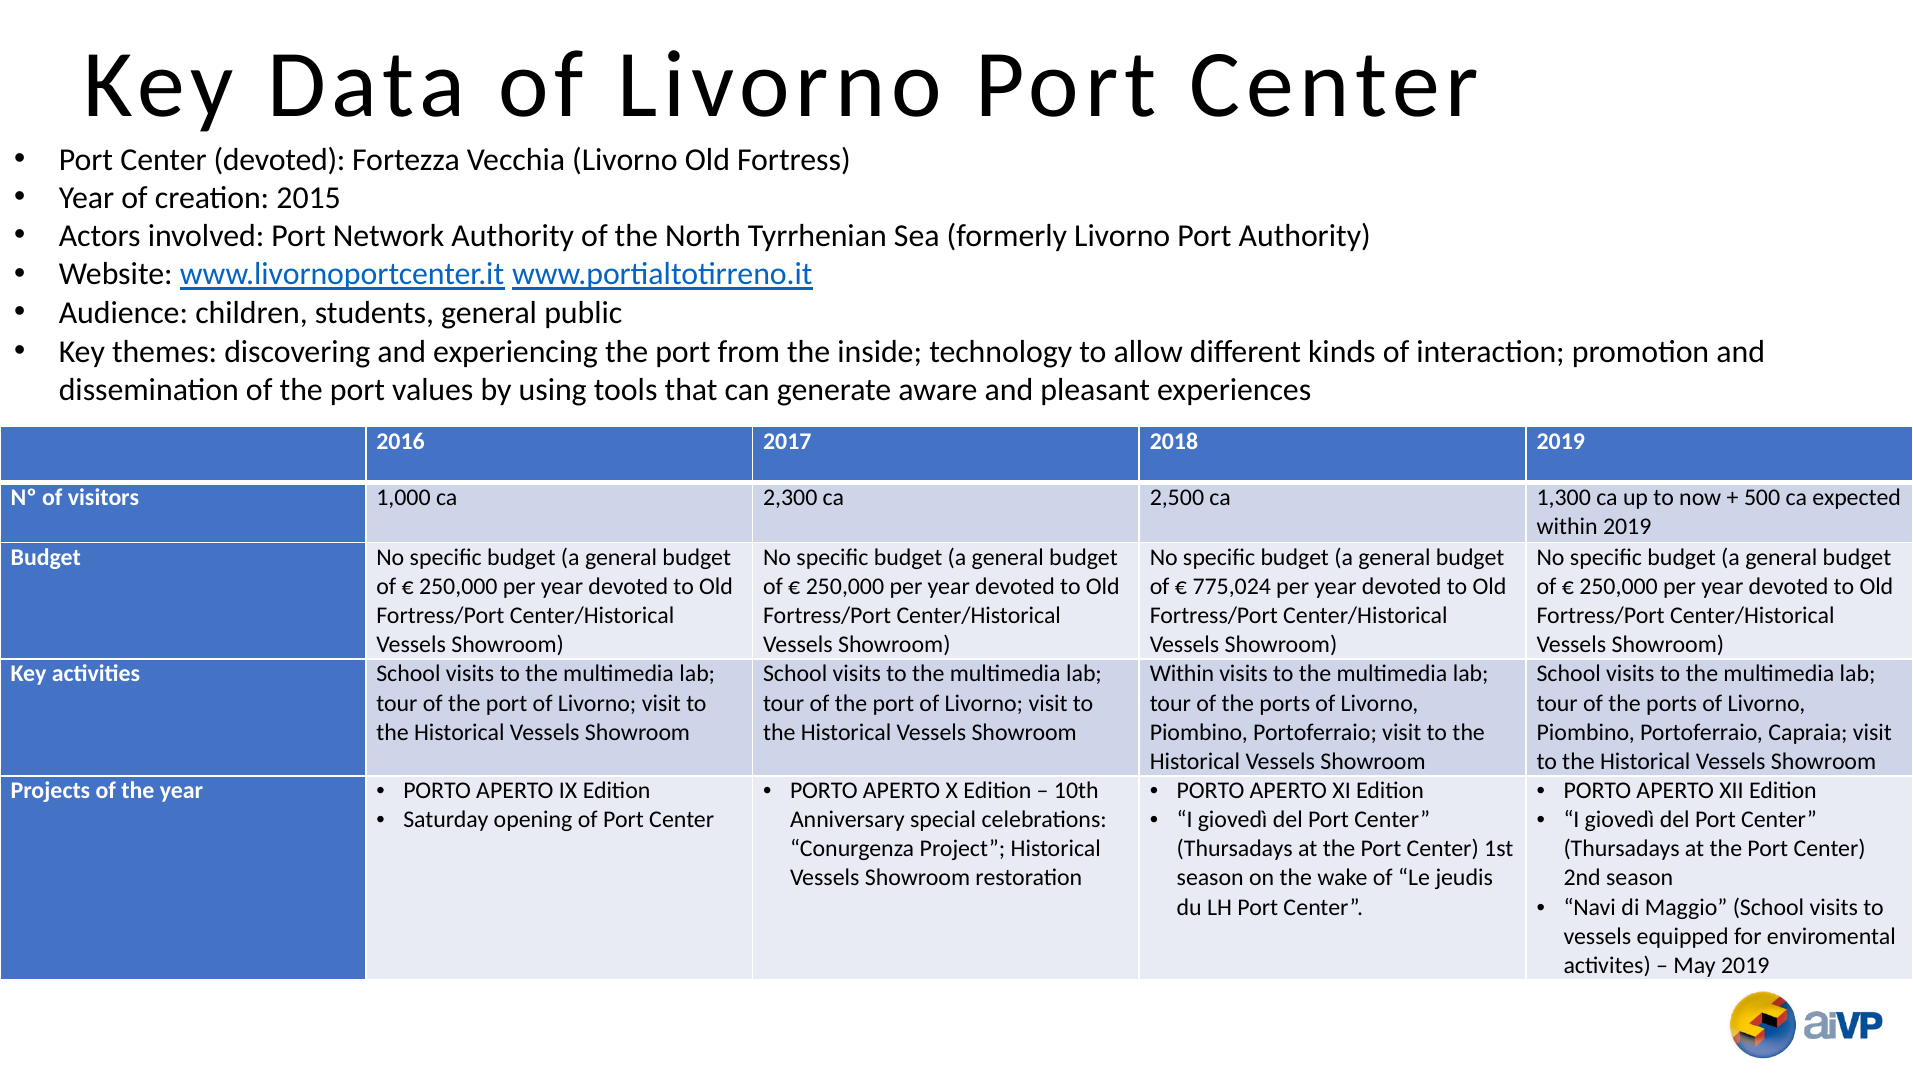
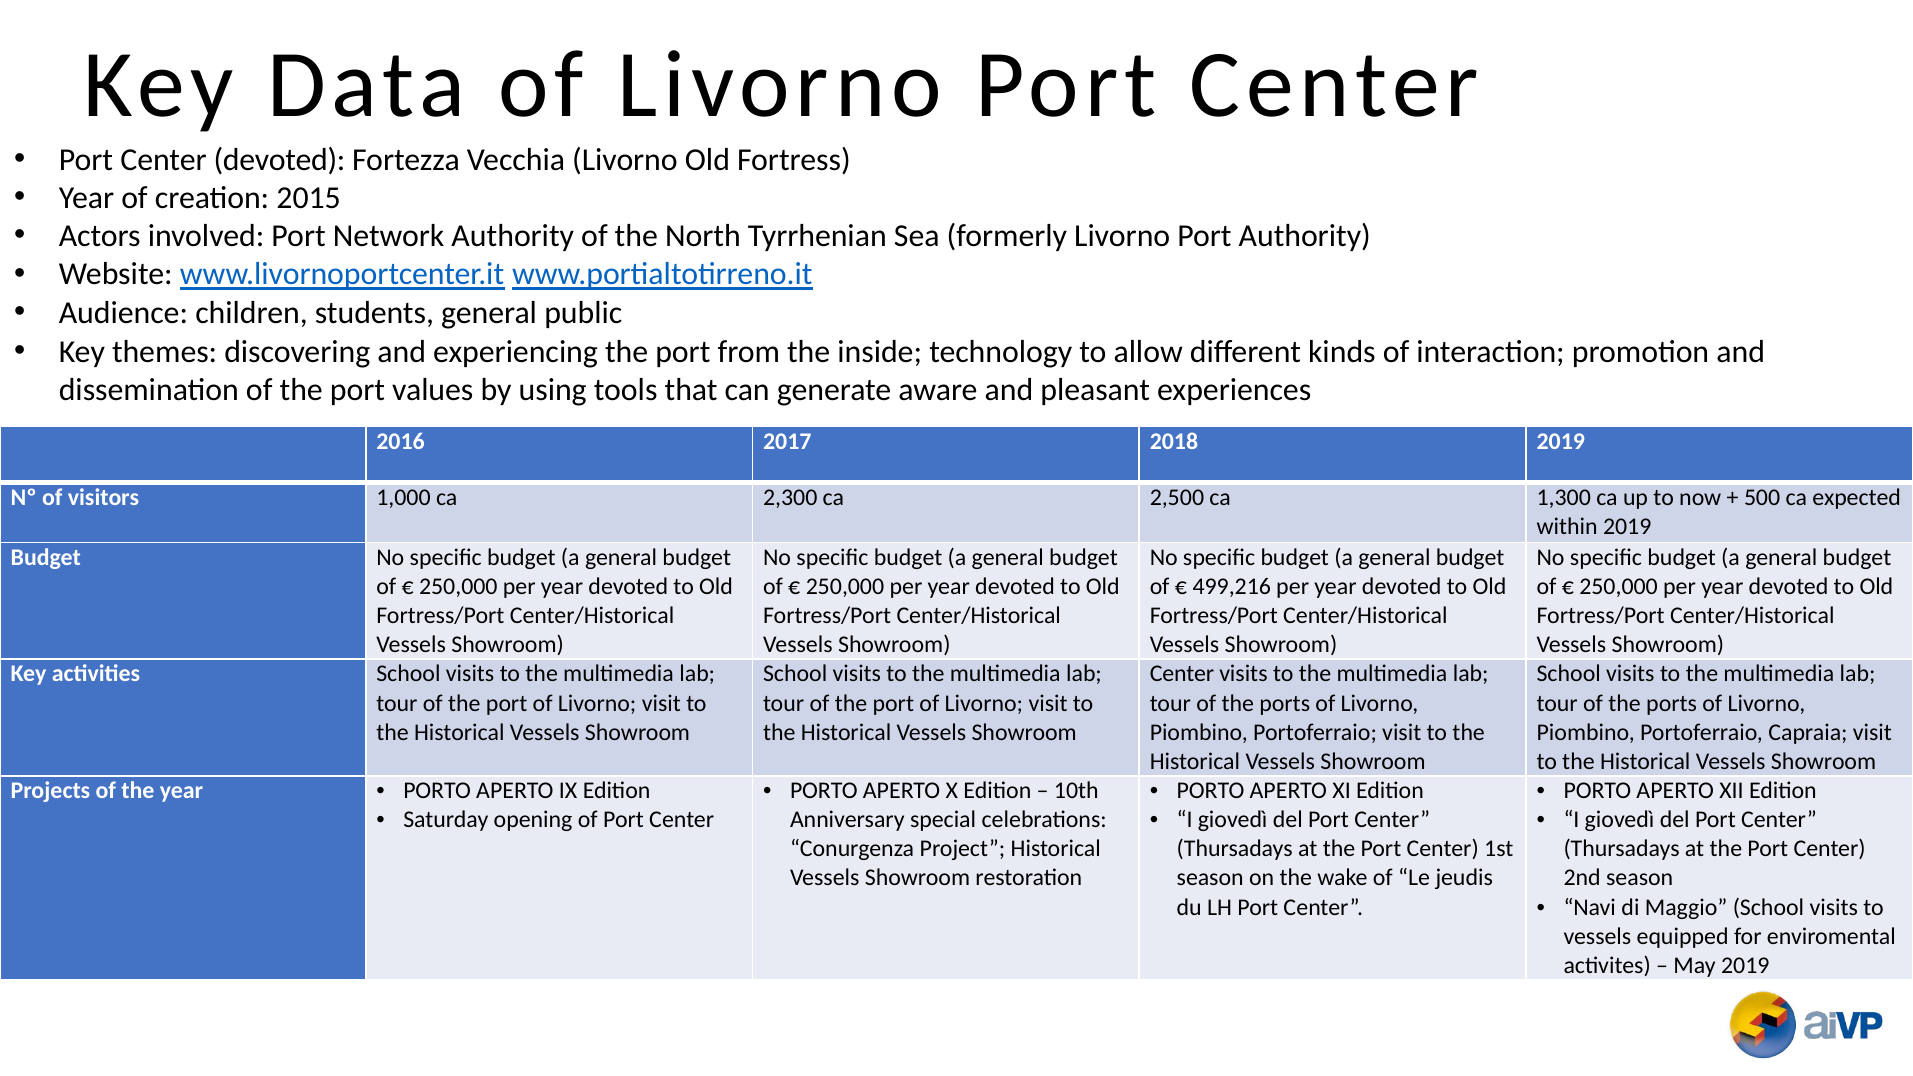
775,024: 775,024 -> 499,216
Within at (1182, 674): Within -> Center
